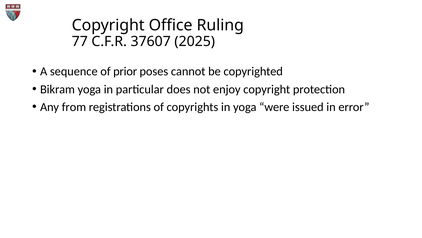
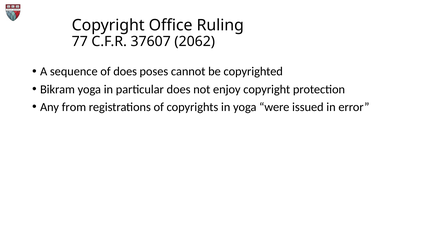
2025: 2025 -> 2062
of prior: prior -> does
